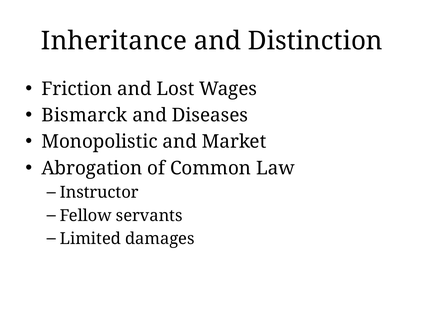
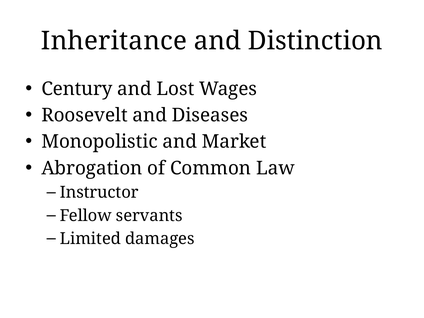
Friction: Friction -> Century
Bismarck: Bismarck -> Roosevelt
